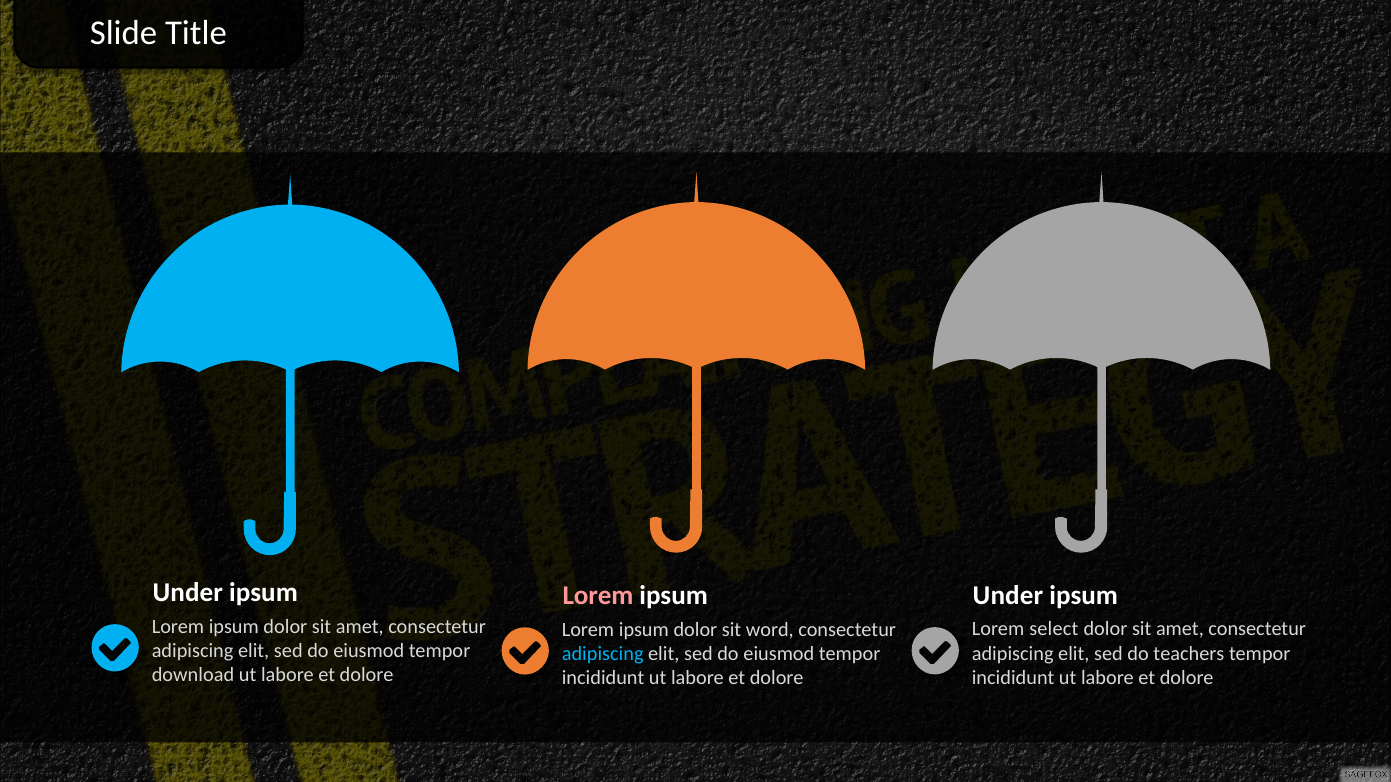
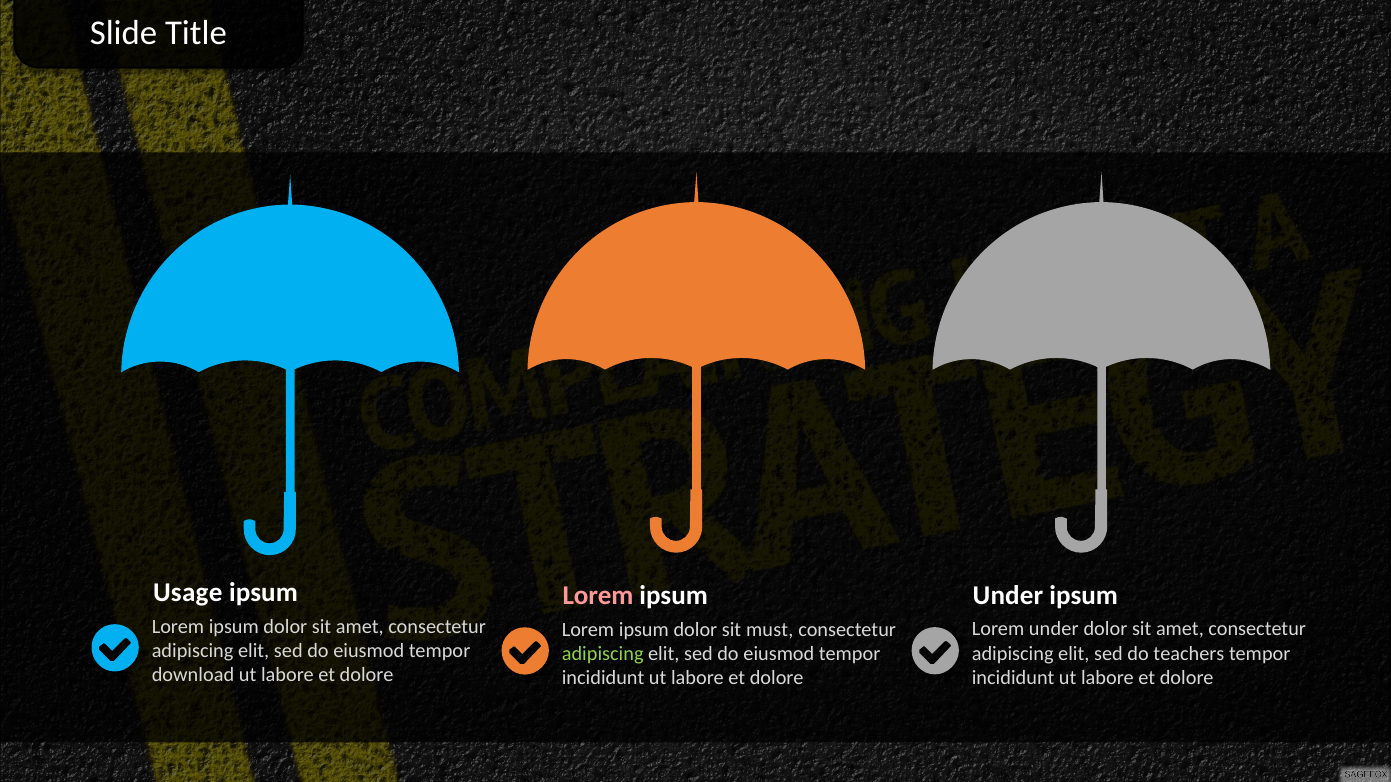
Under at (188, 593): Under -> Usage
Lorem select: select -> under
word: word -> must
adipiscing at (603, 654) colour: light blue -> light green
